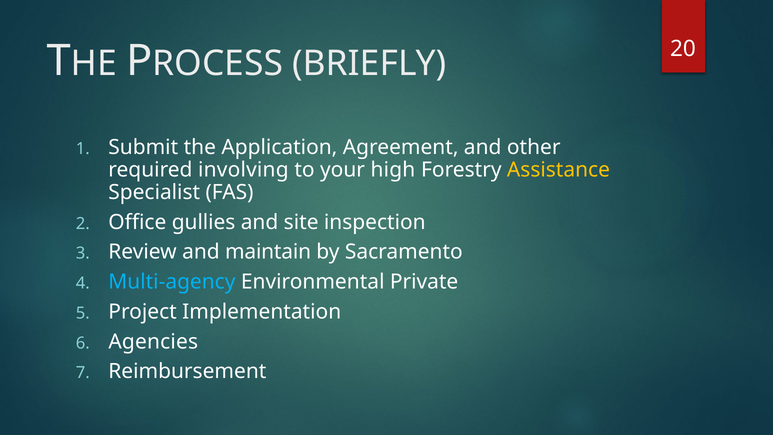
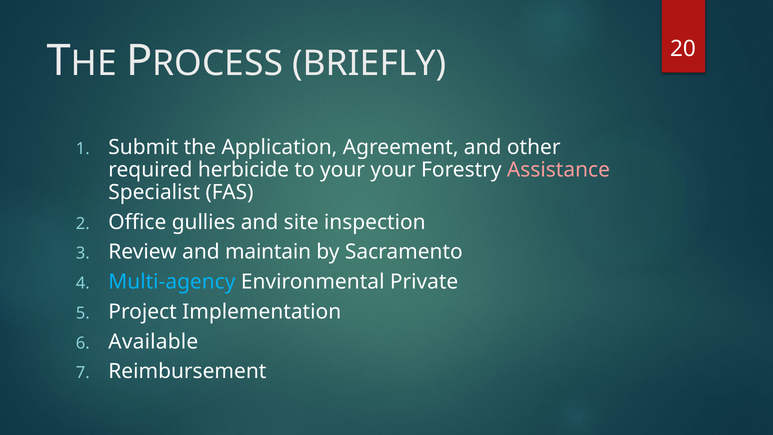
involving: involving -> herbicide
your high: high -> your
Assistance colour: yellow -> pink
Agencies: Agencies -> Available
